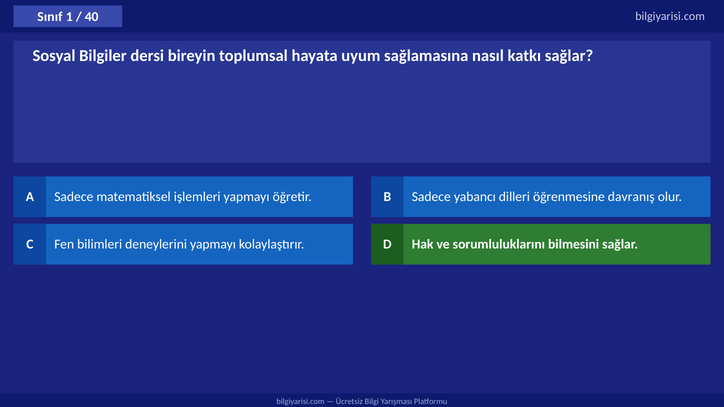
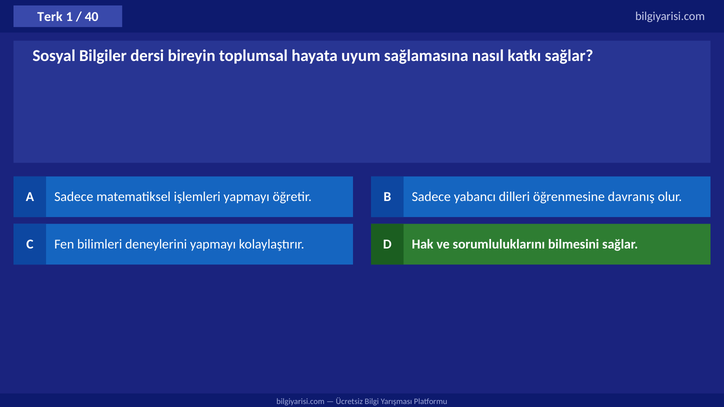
Sınıf: Sınıf -> Terk
